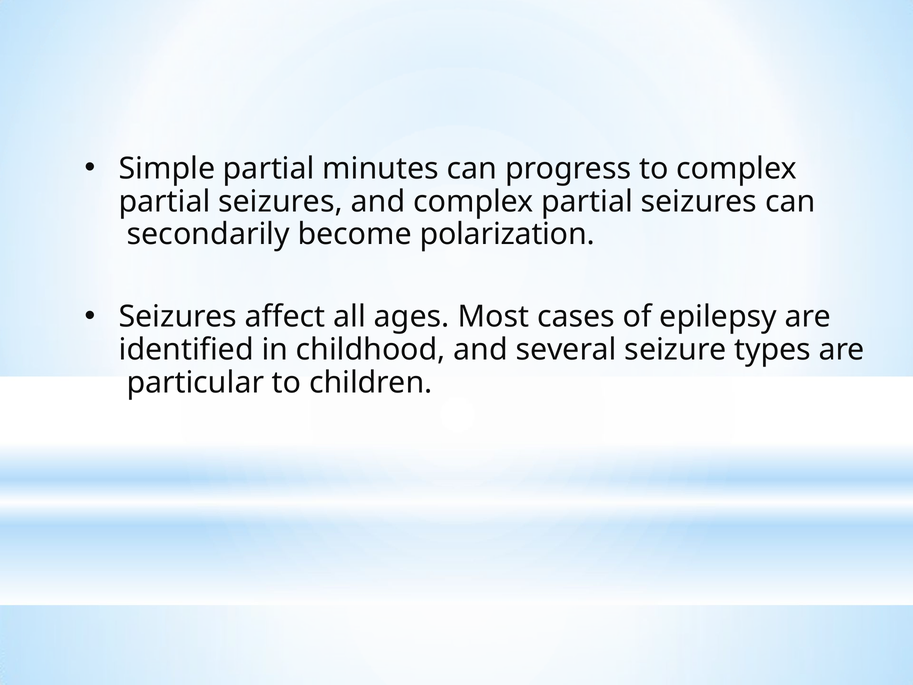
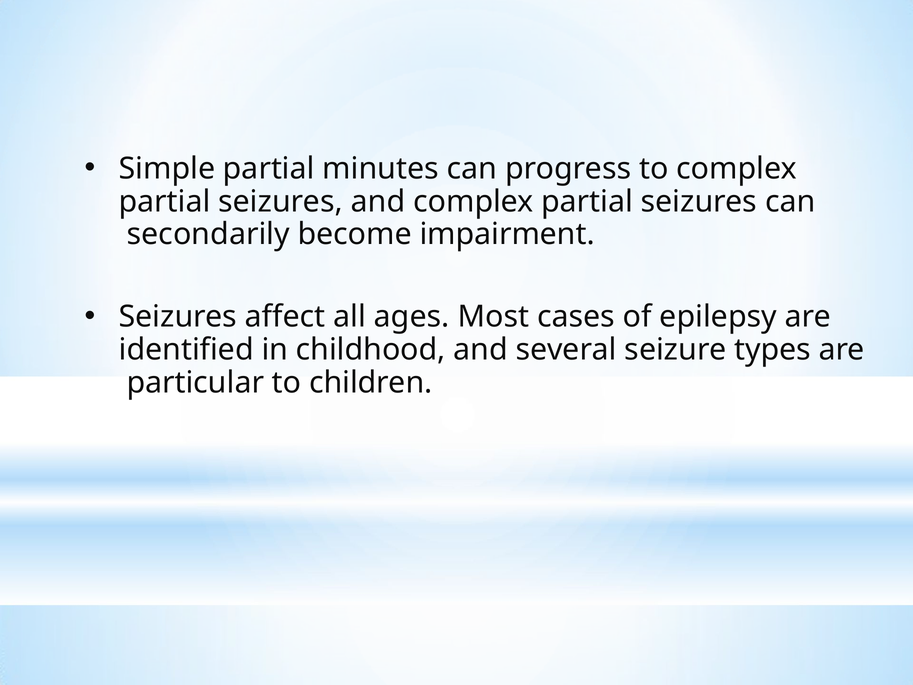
polarization: polarization -> impairment
